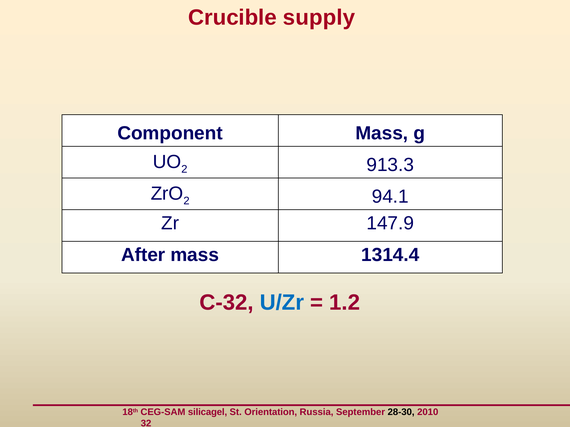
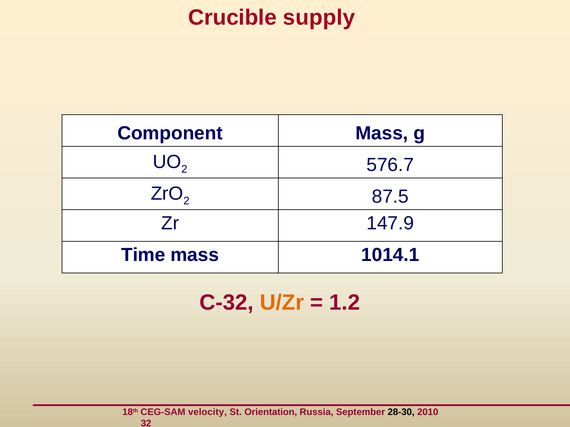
913.3: 913.3 -> 576.7
94.1: 94.1 -> 87.5
After: After -> Time
1314.4: 1314.4 -> 1014.1
U/Zr colour: blue -> orange
silicagel: silicagel -> velocity
